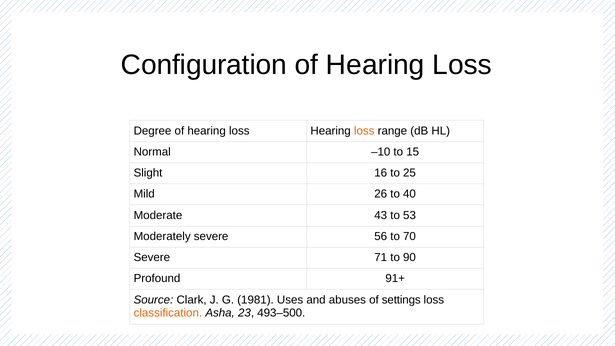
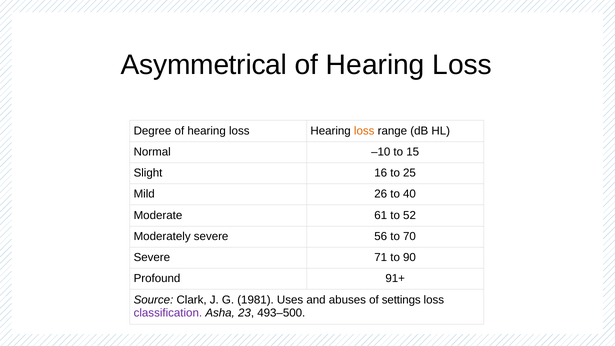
Configuration: Configuration -> Asymmetrical
43: 43 -> 61
53: 53 -> 52
classification colour: orange -> purple
